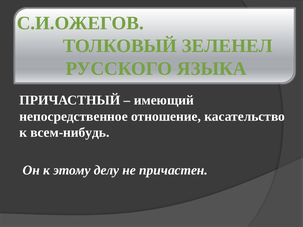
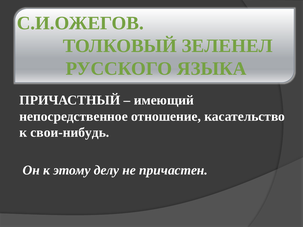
всем-нибудь: всем-нибудь -> свои-нибудь
